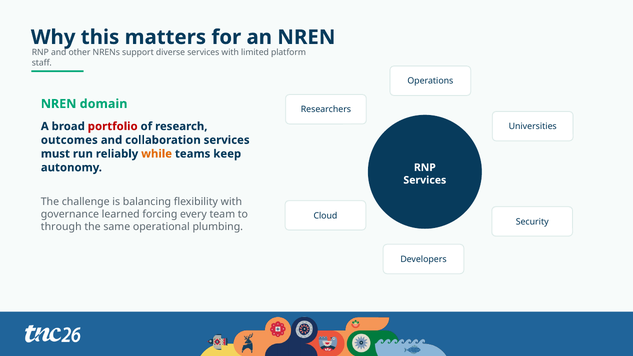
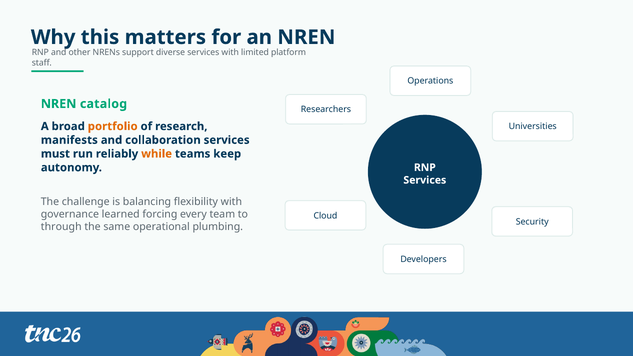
domain: domain -> catalog
portfolio colour: red -> orange
outcomes: outcomes -> manifests
